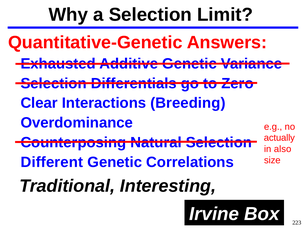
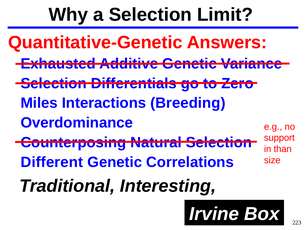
Clear: Clear -> Miles
actually: actually -> support
also: also -> than
